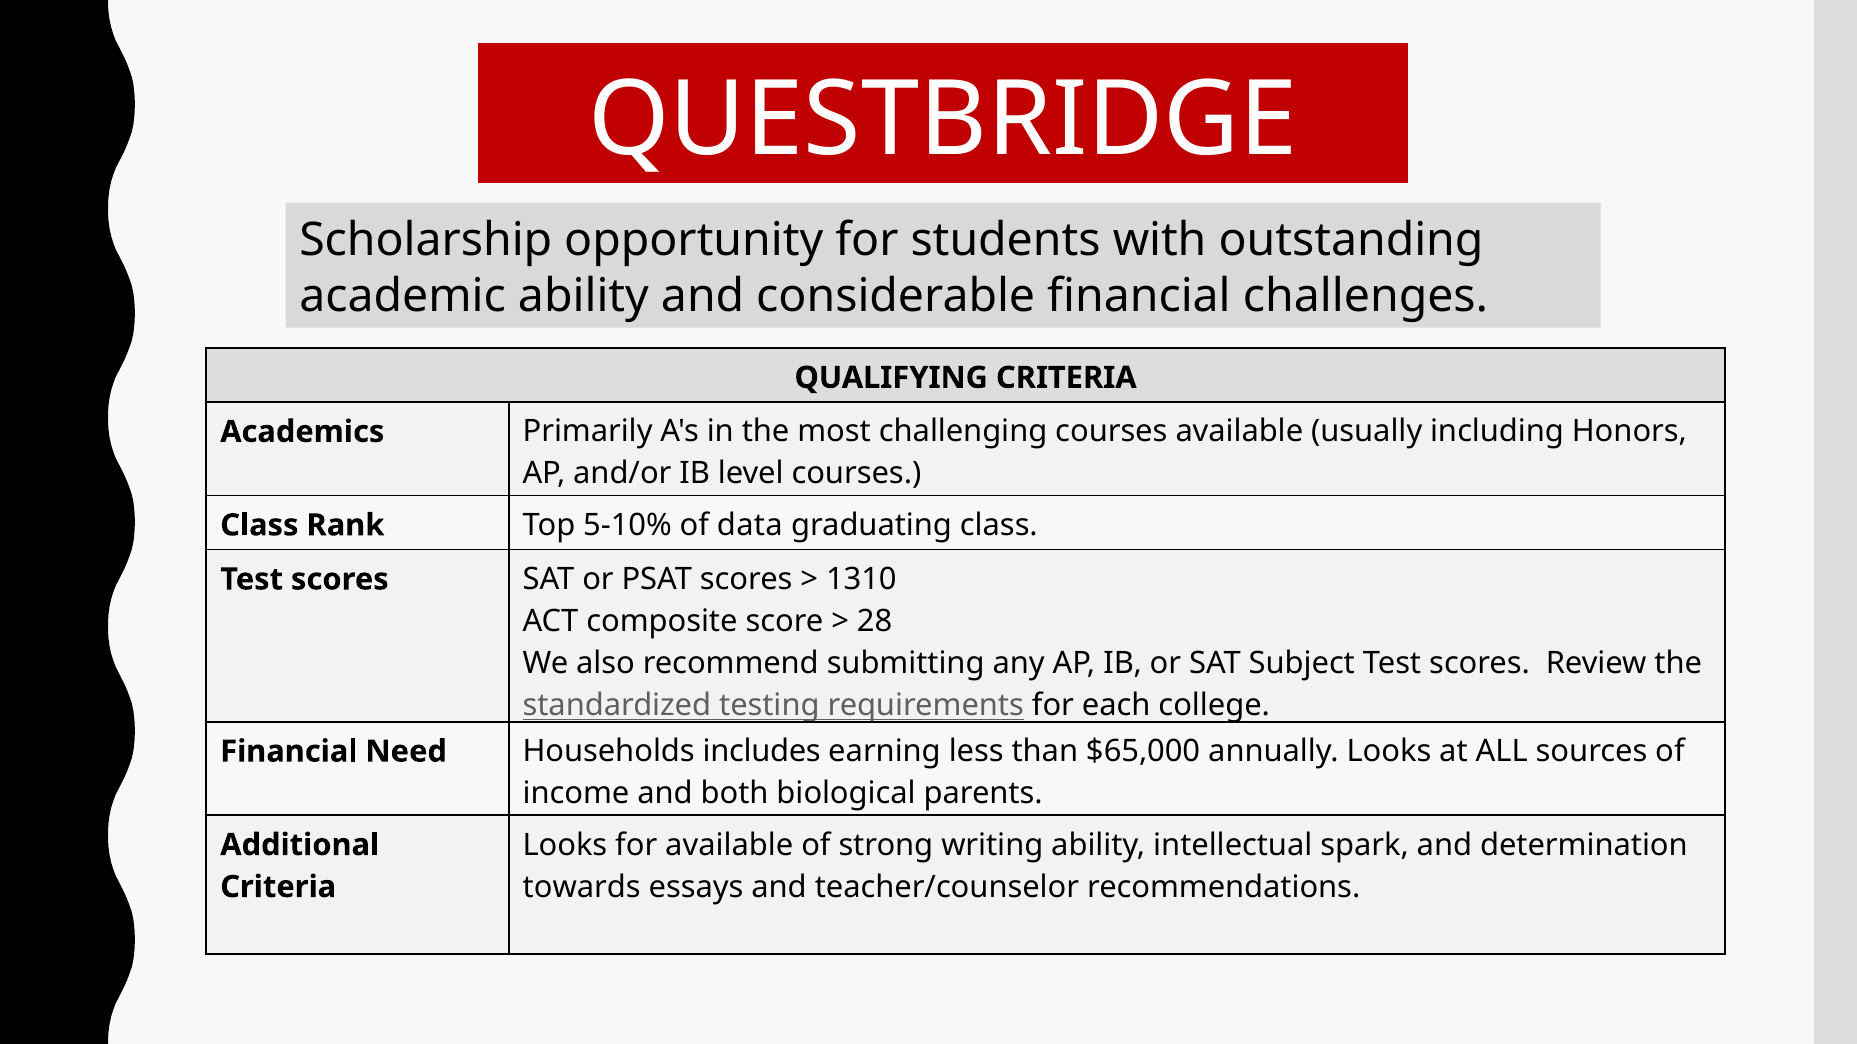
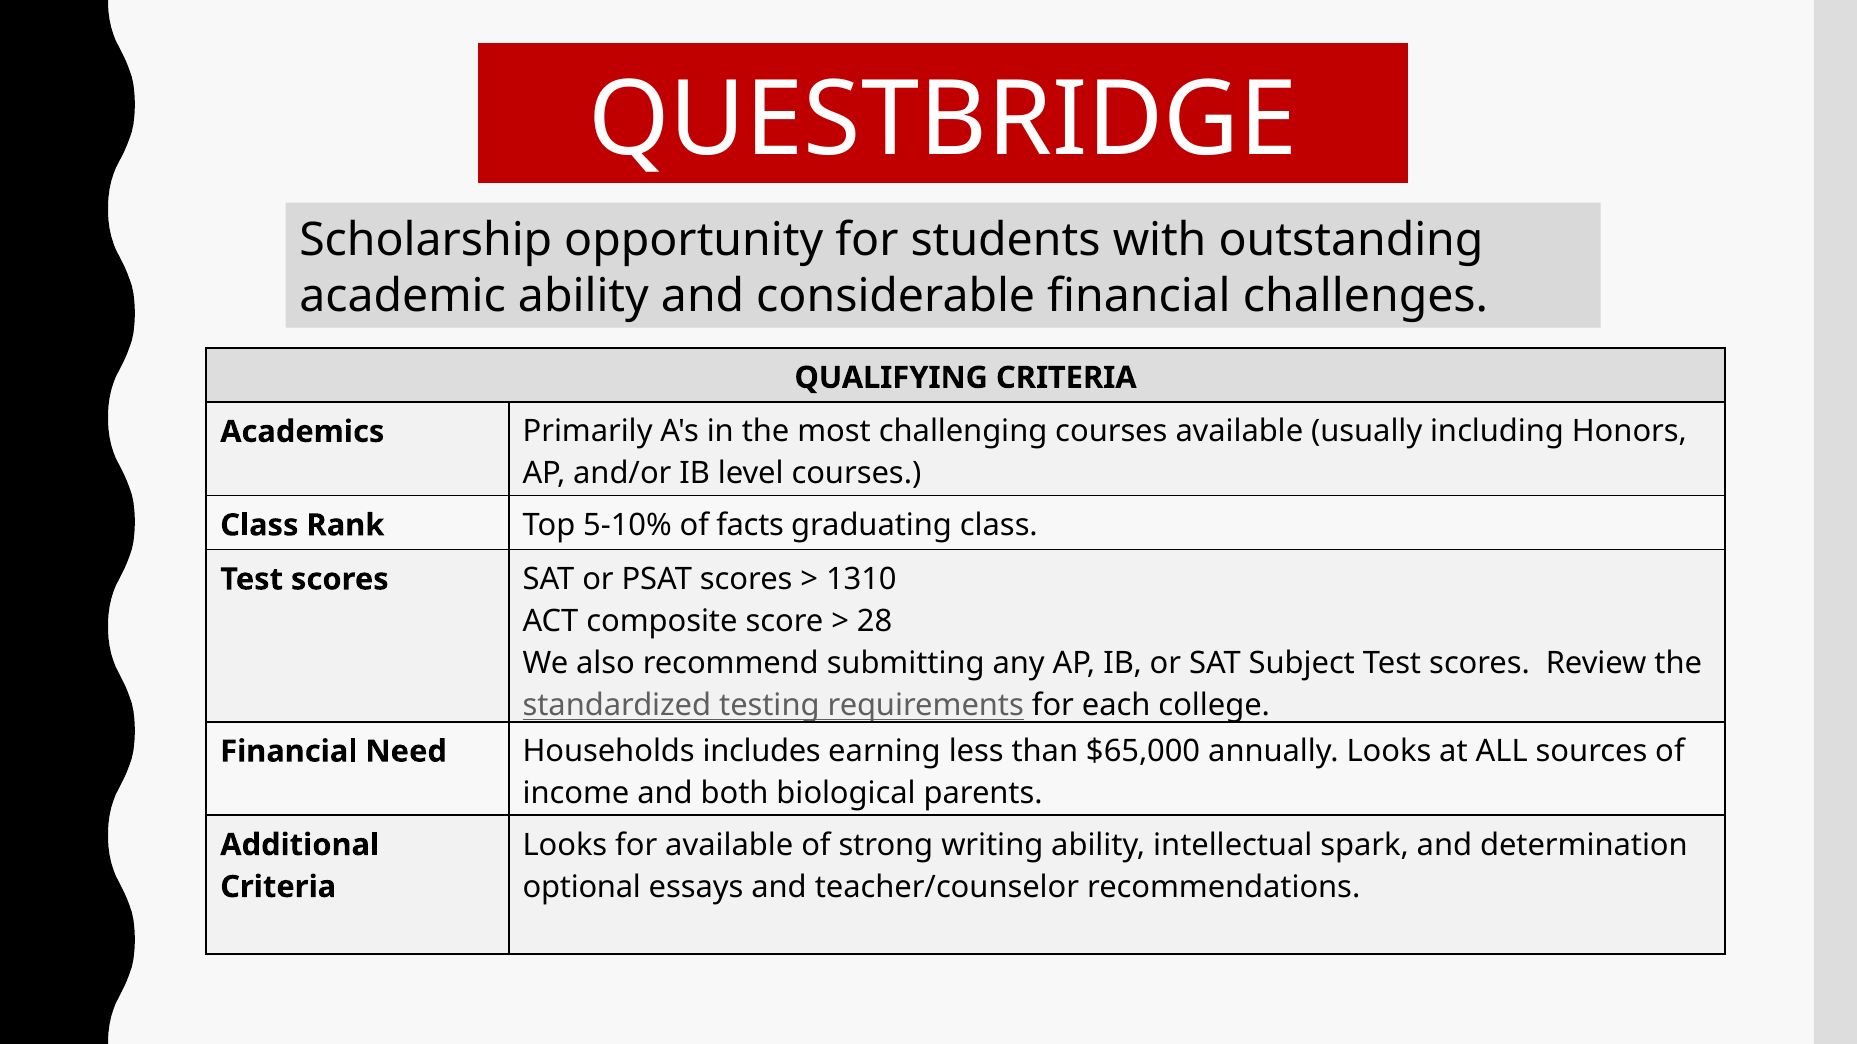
data: data -> facts
towards: towards -> optional
